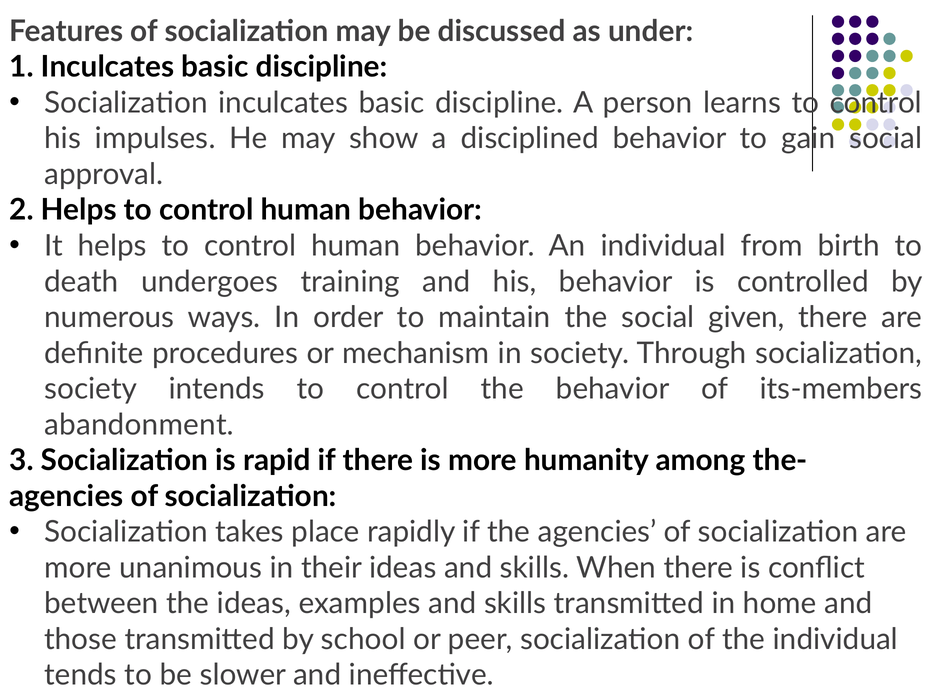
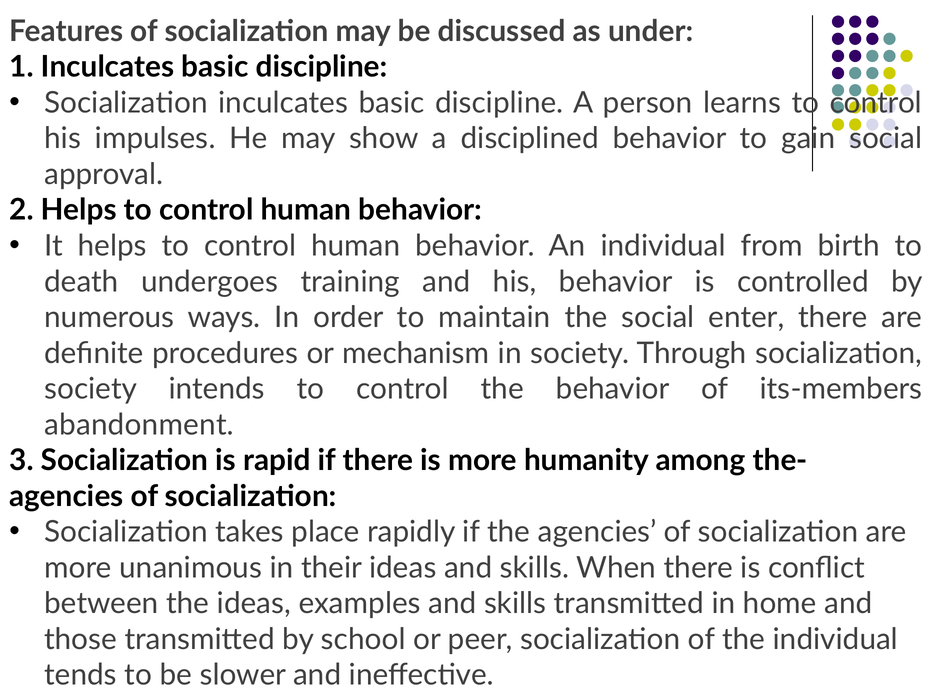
given: given -> enter
